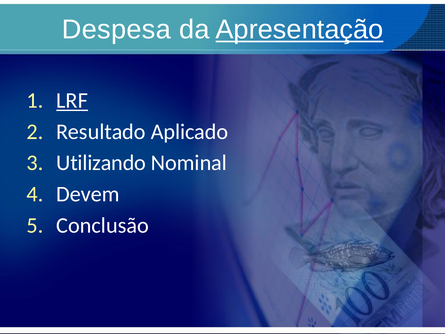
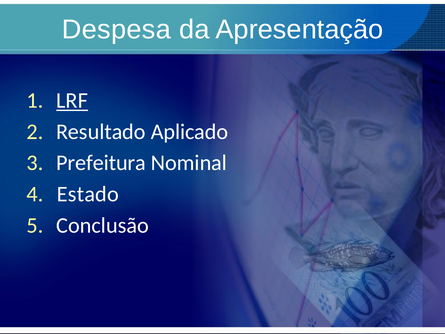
Apresentação underline: present -> none
Utilizando: Utilizando -> Prefeitura
Devem: Devem -> Estado
